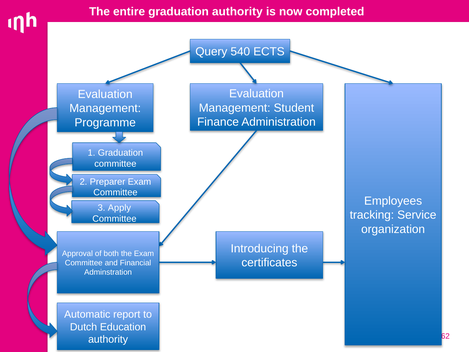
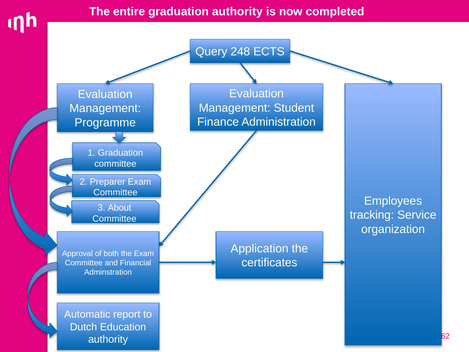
540: 540 -> 248
Apply: Apply -> About
Introducing: Introducing -> Application
